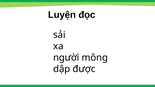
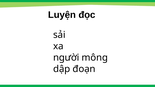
được: được -> đoạn
